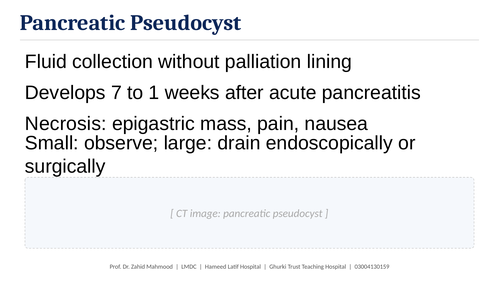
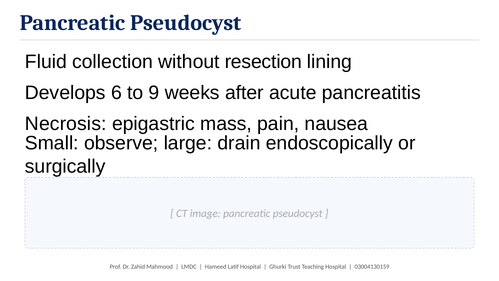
palliation: palliation -> resection
7: 7 -> 6
1: 1 -> 9
